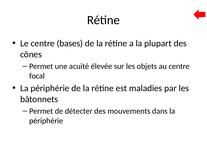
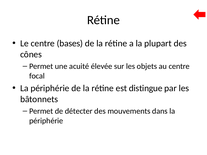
maladies: maladies -> distingue
